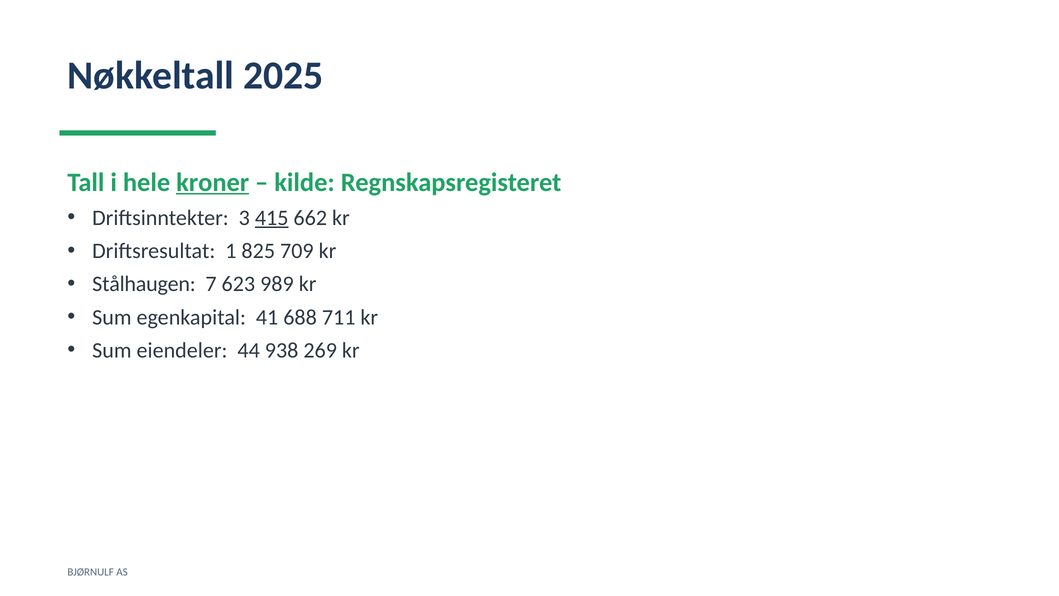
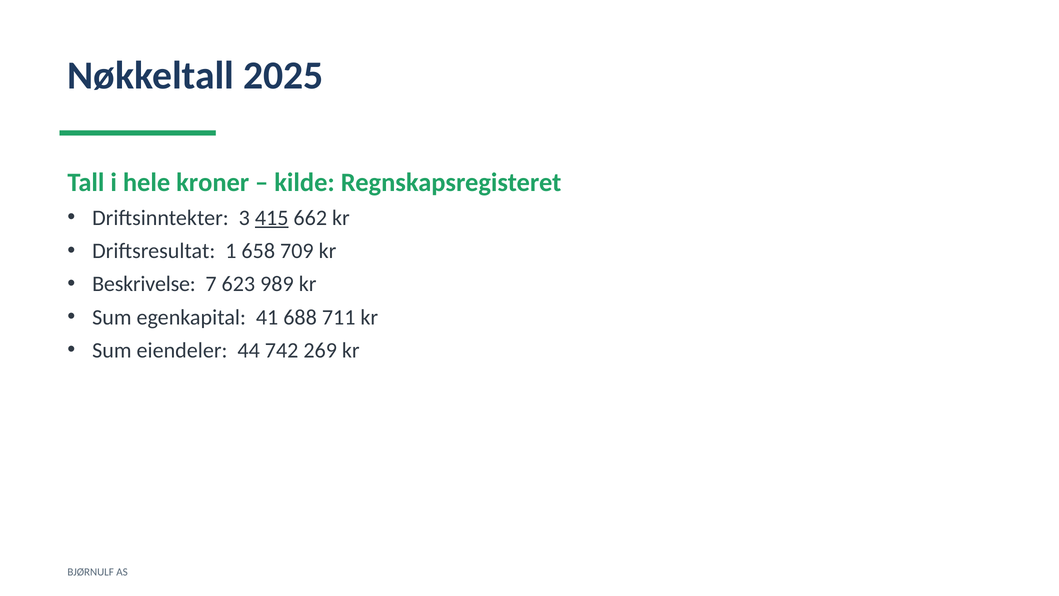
kroner underline: present -> none
825: 825 -> 658
Stålhaugen: Stålhaugen -> Beskrivelse
938: 938 -> 742
